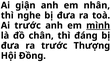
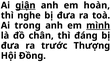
giận underline: none -> present
nhân: nhân -> hoàn
Ai trước: trước -> trong
